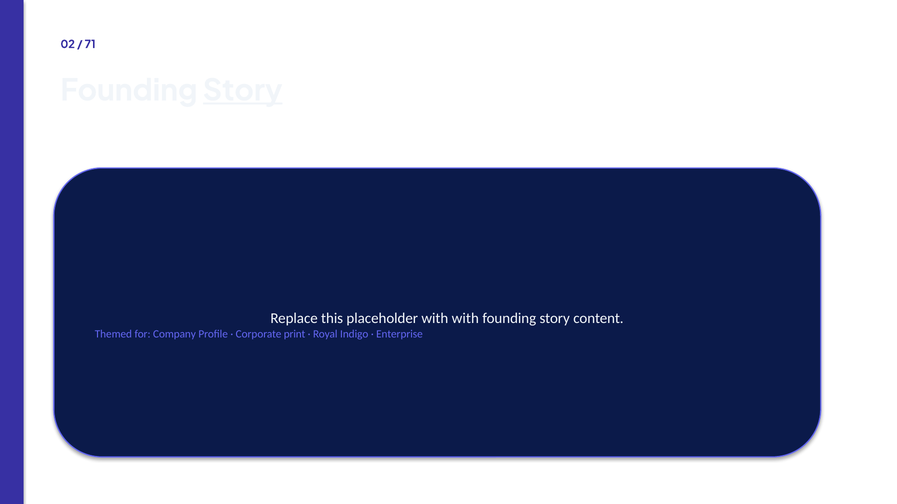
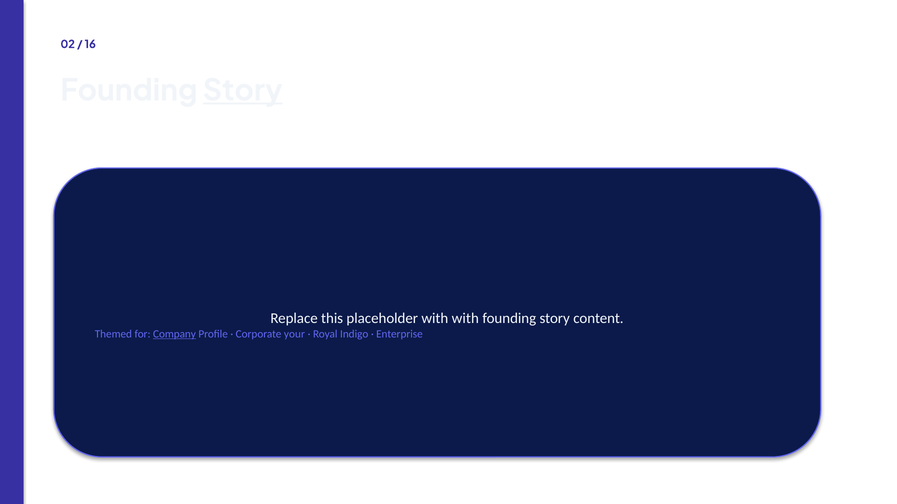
71: 71 -> 16
Company underline: none -> present
print: print -> your
